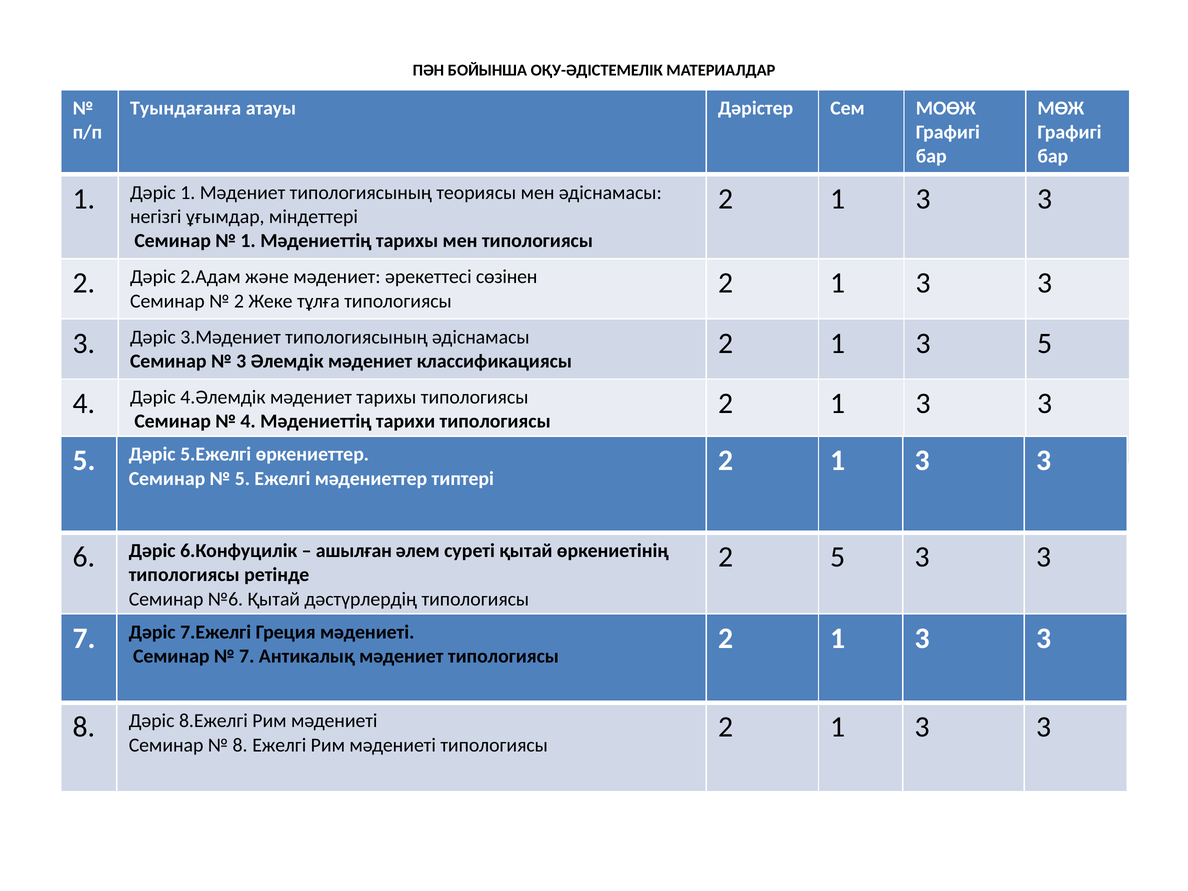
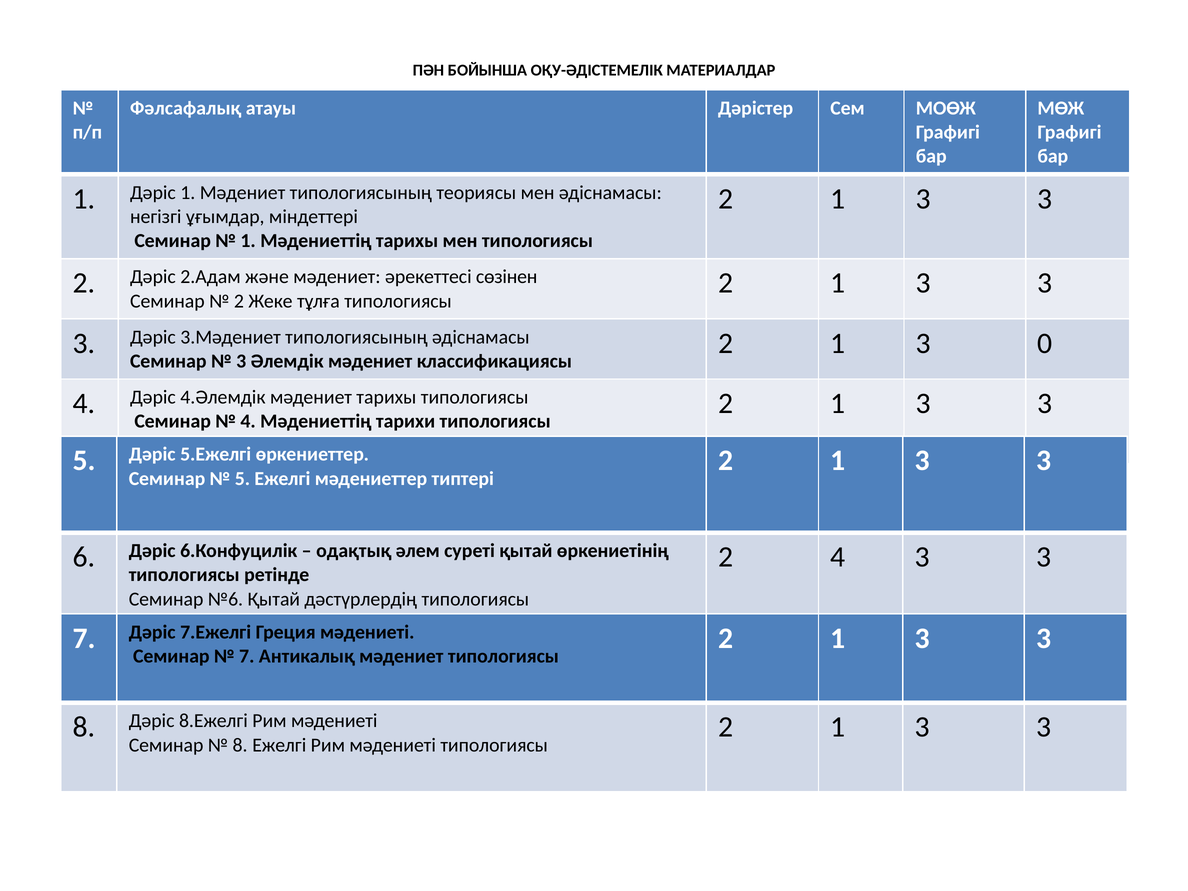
Туындағанға: Туындағанға -> Фәлсафалық
1 3 5: 5 -> 0
ашылған: ашылған -> одақтық
2 5: 5 -> 4
